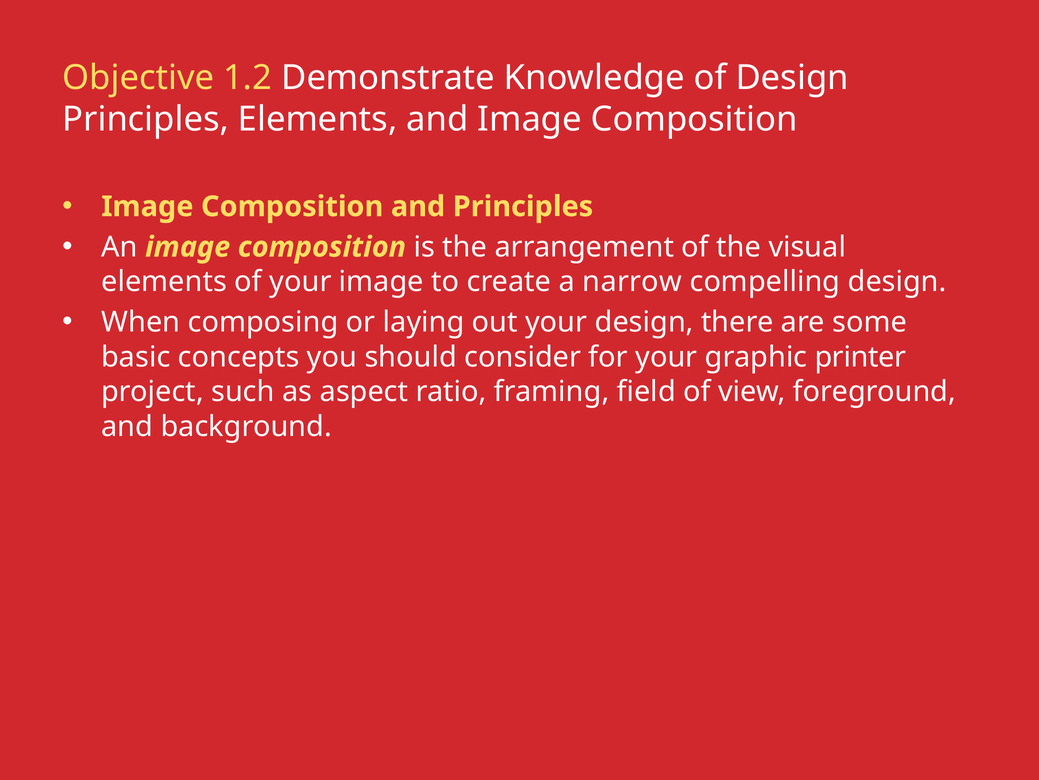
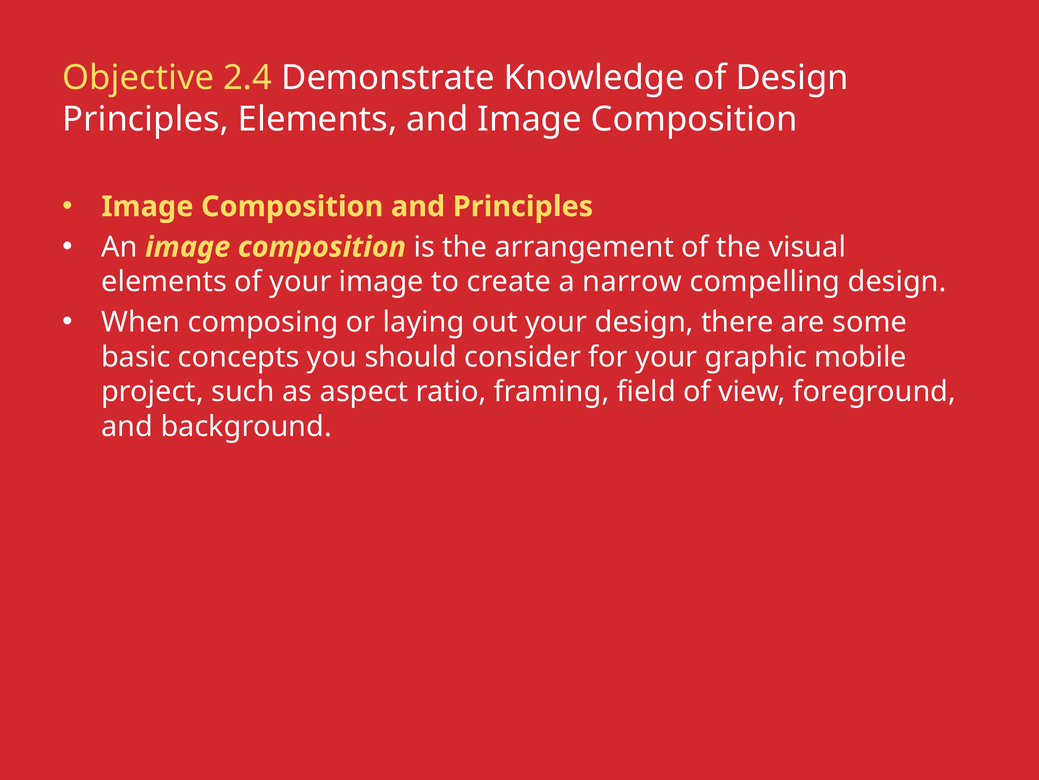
1.2: 1.2 -> 2.4
printer: printer -> mobile
